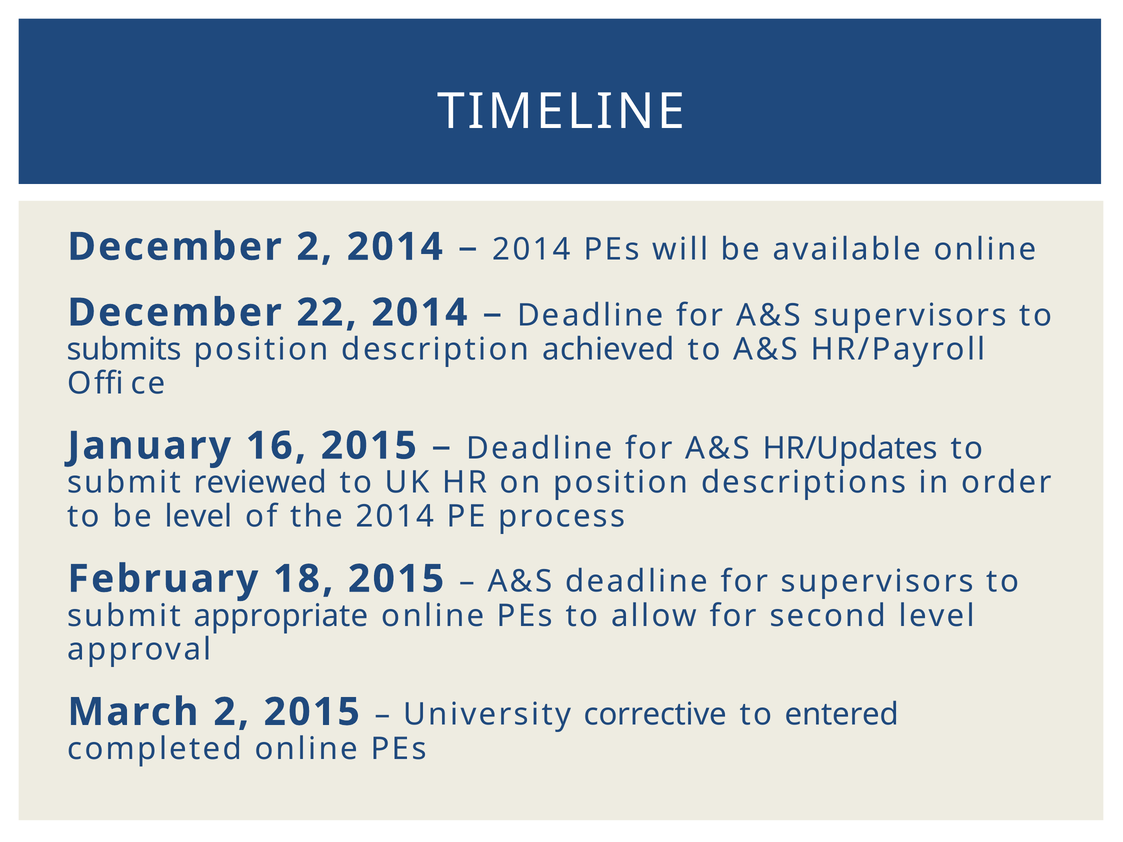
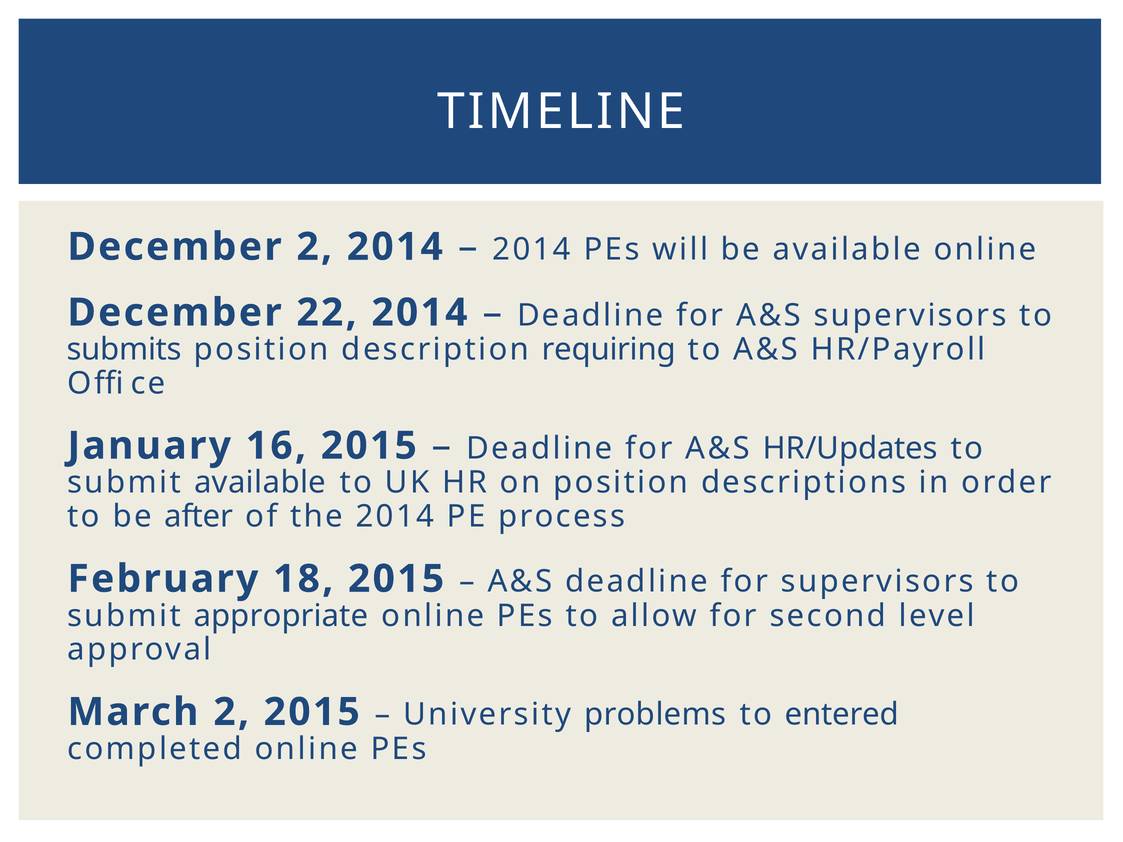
achieved: achieved -> requiring
submit reviewed: reviewed -> available
be level: level -> after
corrective: corrective -> problems
